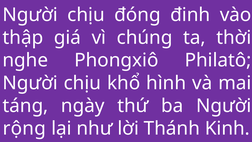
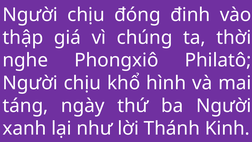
rộng: rộng -> xanh
